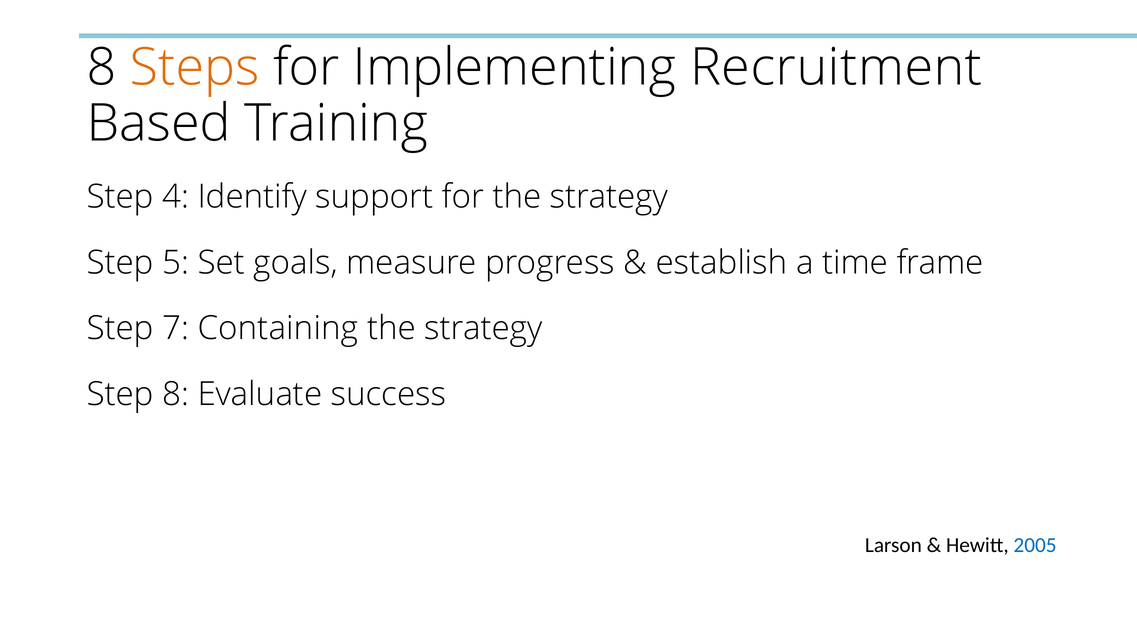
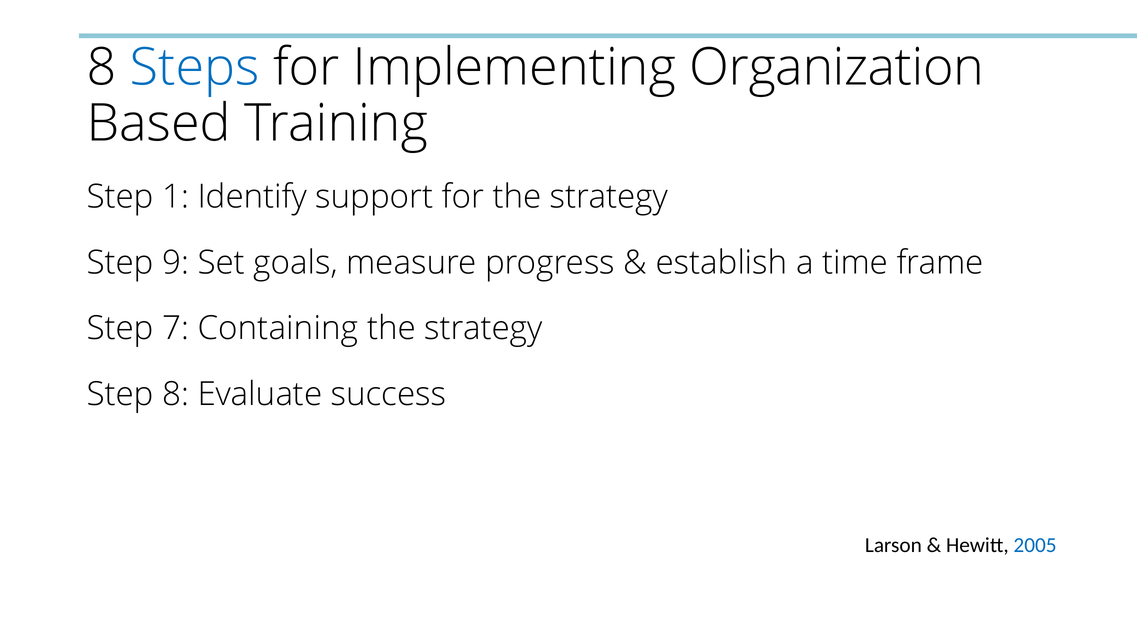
Steps colour: orange -> blue
Recruitment: Recruitment -> Organization
4: 4 -> 1
5: 5 -> 9
